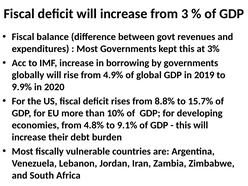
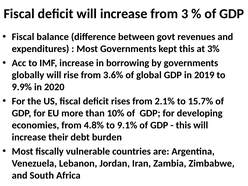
4.9%: 4.9% -> 3.6%
8.8%: 8.8% -> 2.1%
